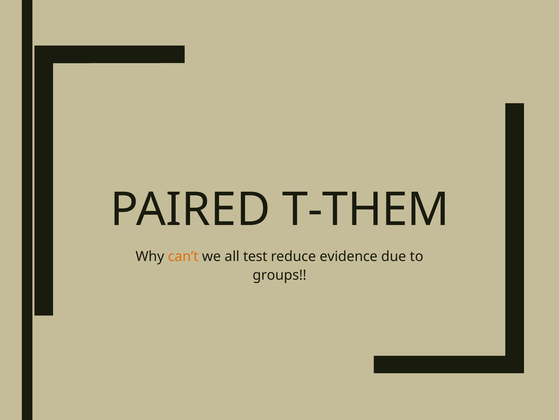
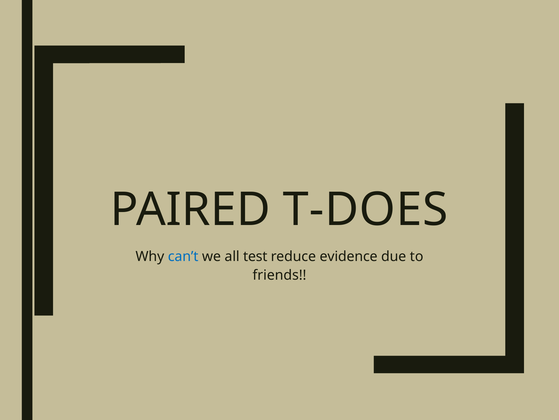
T-THEM: T-THEM -> T-DOES
can’t colour: orange -> blue
groups: groups -> friends
